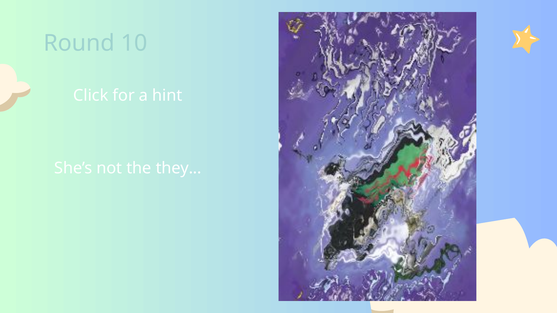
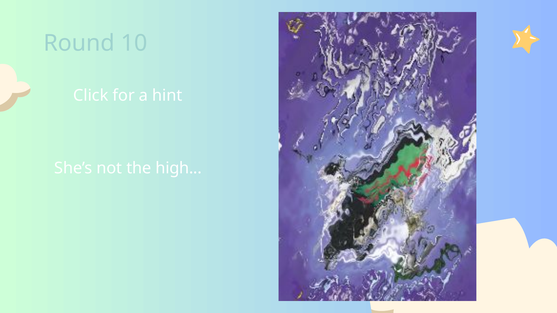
they: they -> high
